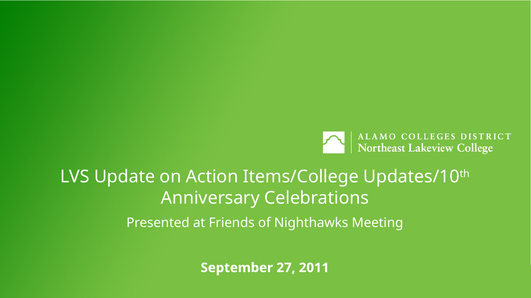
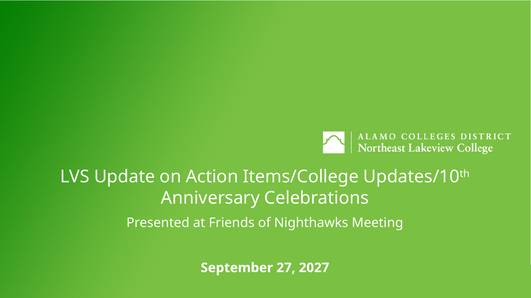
2011: 2011 -> 2027
